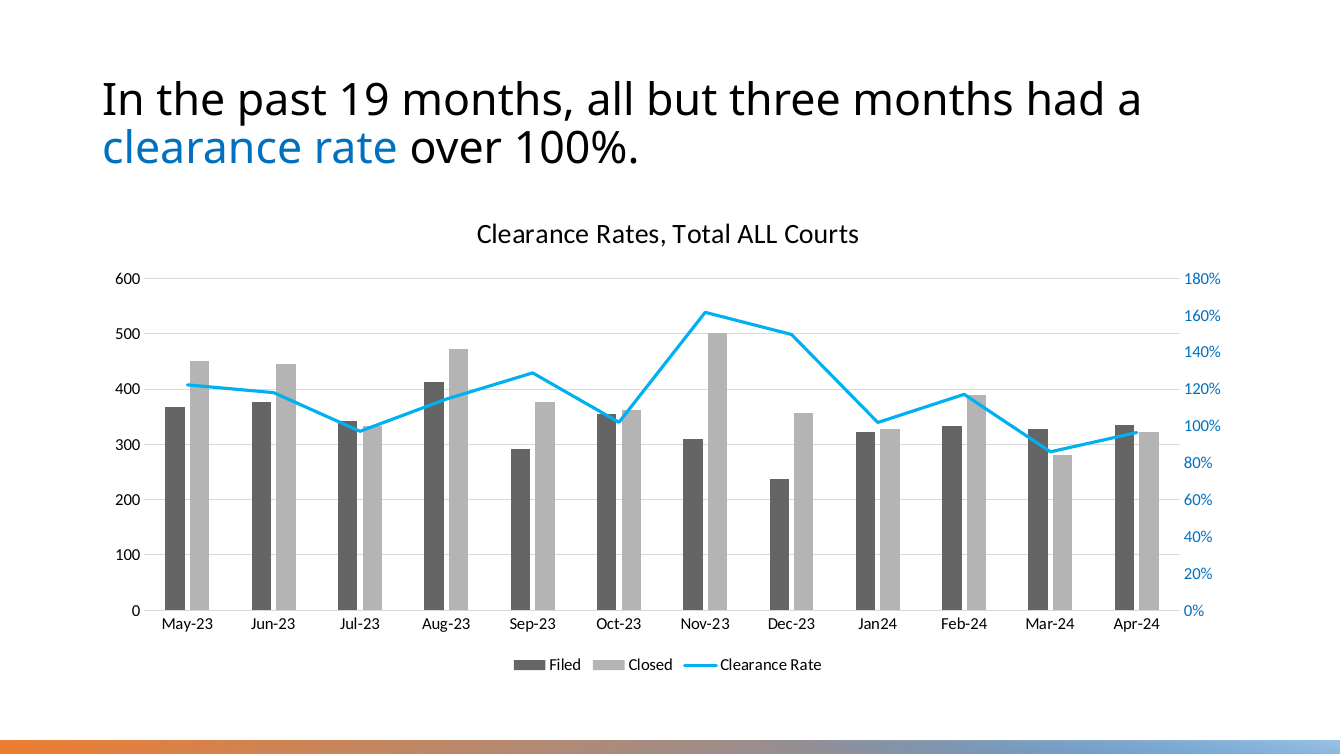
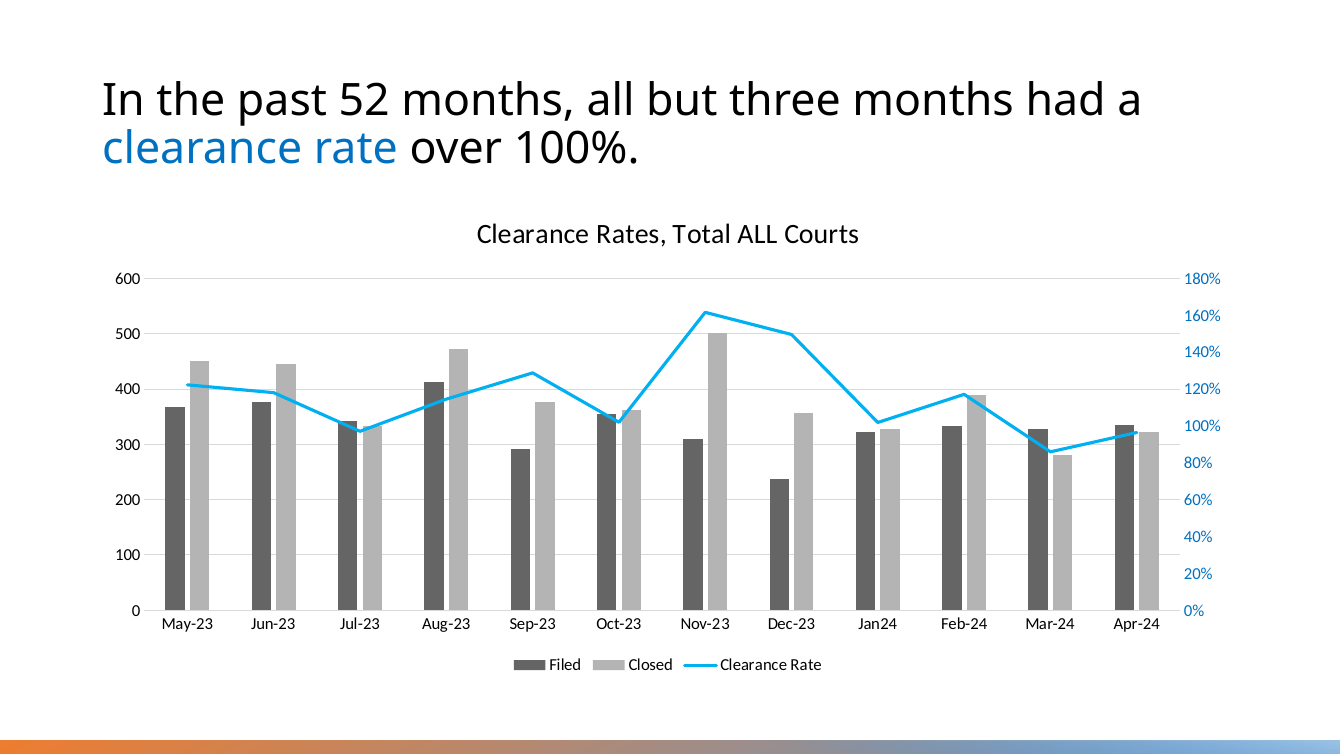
19: 19 -> 52
